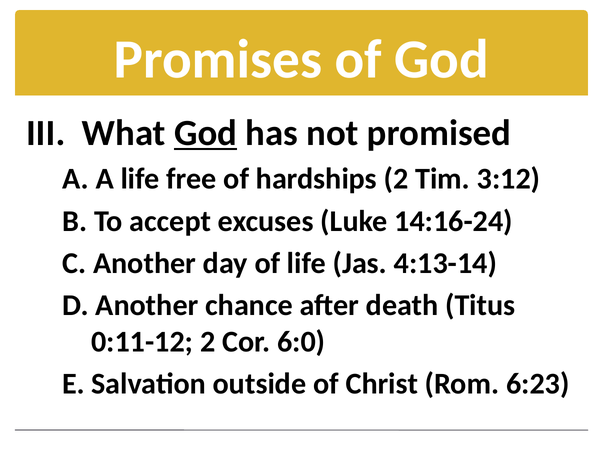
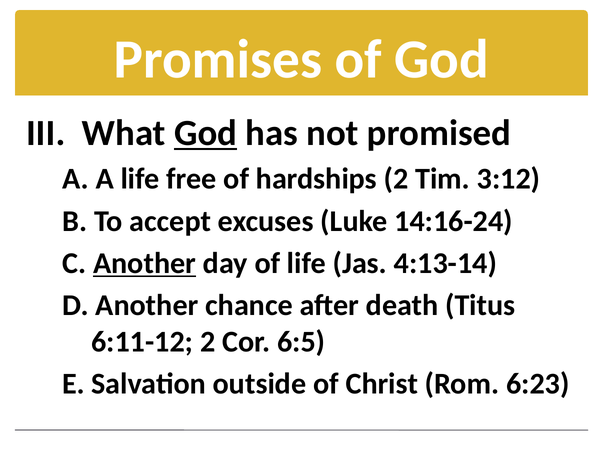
Another at (145, 263) underline: none -> present
0:11-12: 0:11-12 -> 6:11-12
6:0: 6:0 -> 6:5
